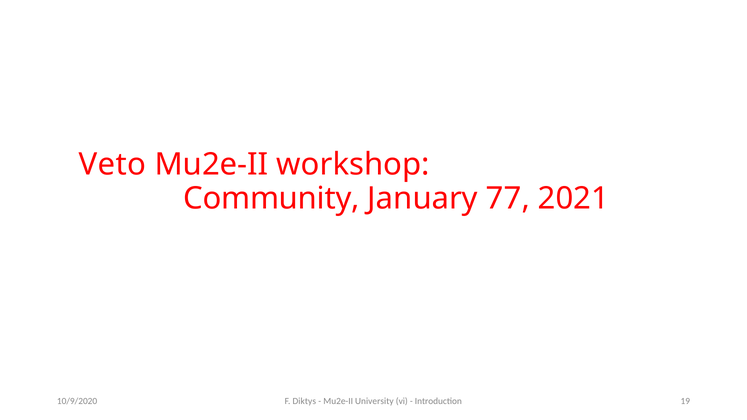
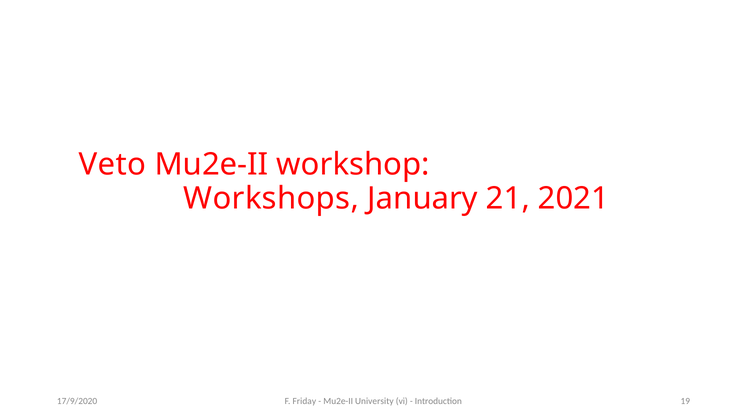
Community: Community -> Workshops
77: 77 -> 21
Diktys: Diktys -> Friday
10/9/2020: 10/9/2020 -> 17/9/2020
